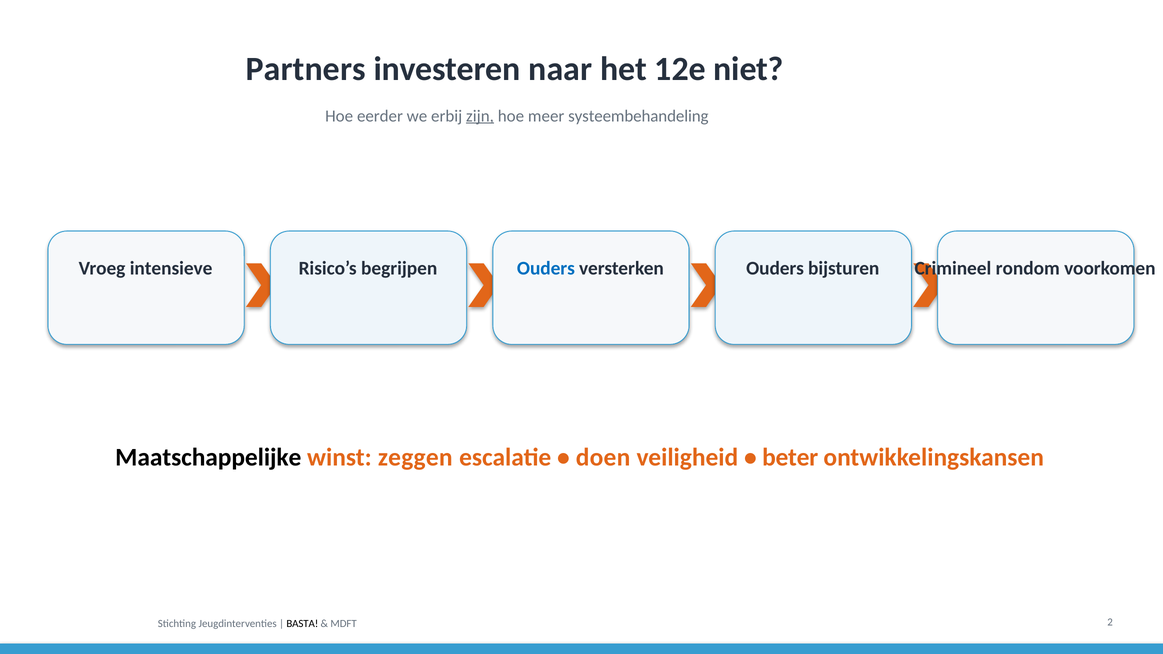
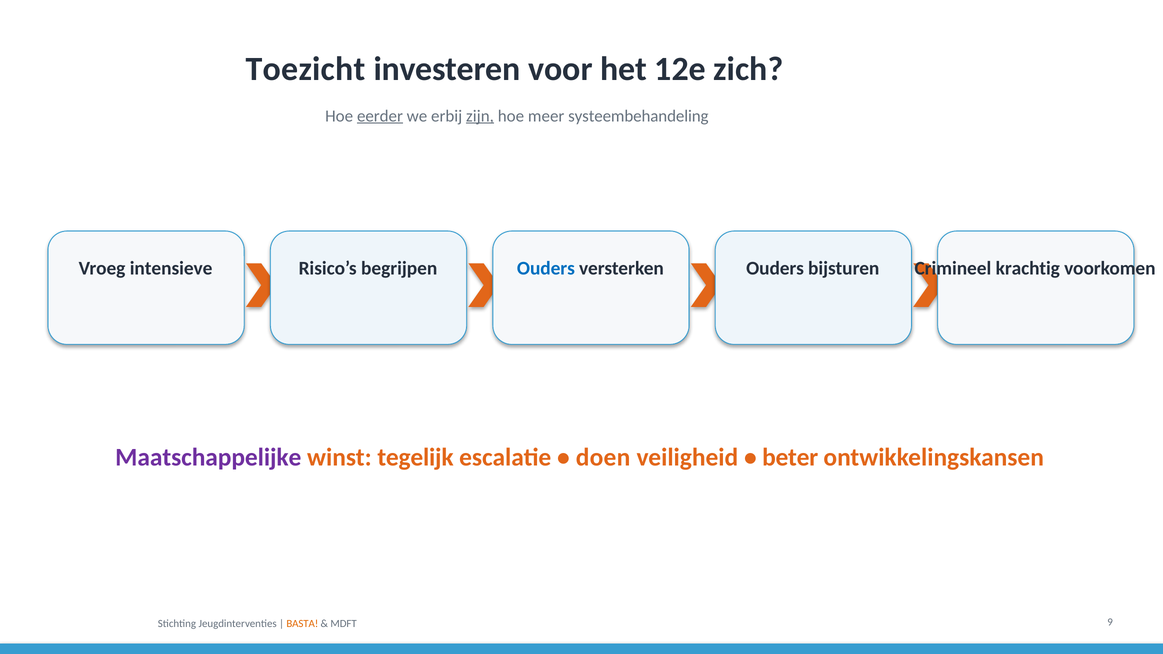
Partners: Partners -> Toezicht
naar: naar -> voor
niet: niet -> zich
eerder underline: none -> present
rondom: rondom -> krachtig
Maatschappelijke colour: black -> purple
zeggen: zeggen -> tegelijk
BASTA colour: black -> orange
2: 2 -> 9
